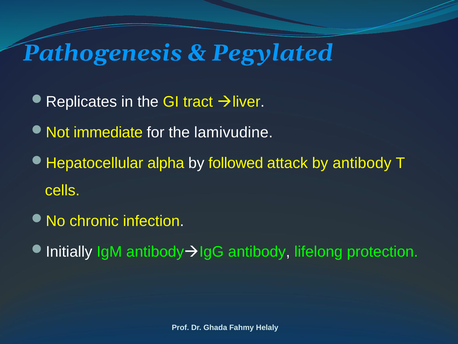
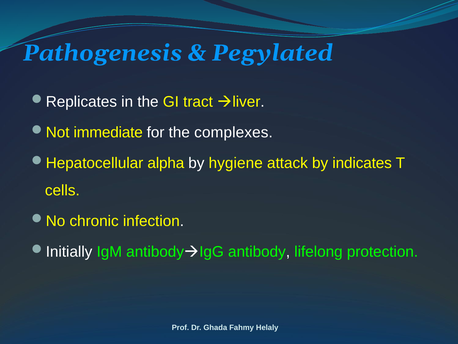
lamivudine: lamivudine -> complexes
followed: followed -> hygiene
by antibody: antibody -> indicates
